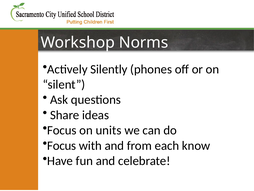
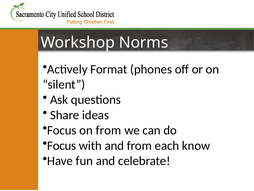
Silently: Silently -> Format
on units: units -> from
